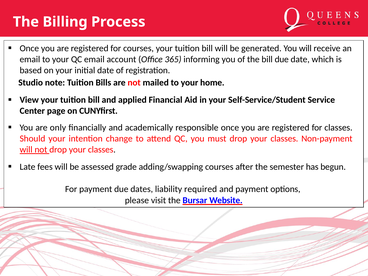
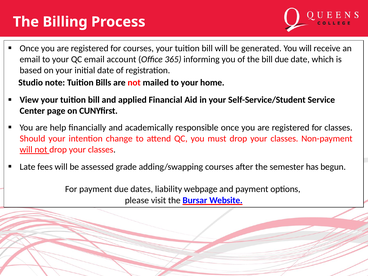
only: only -> help
required: required -> webpage
